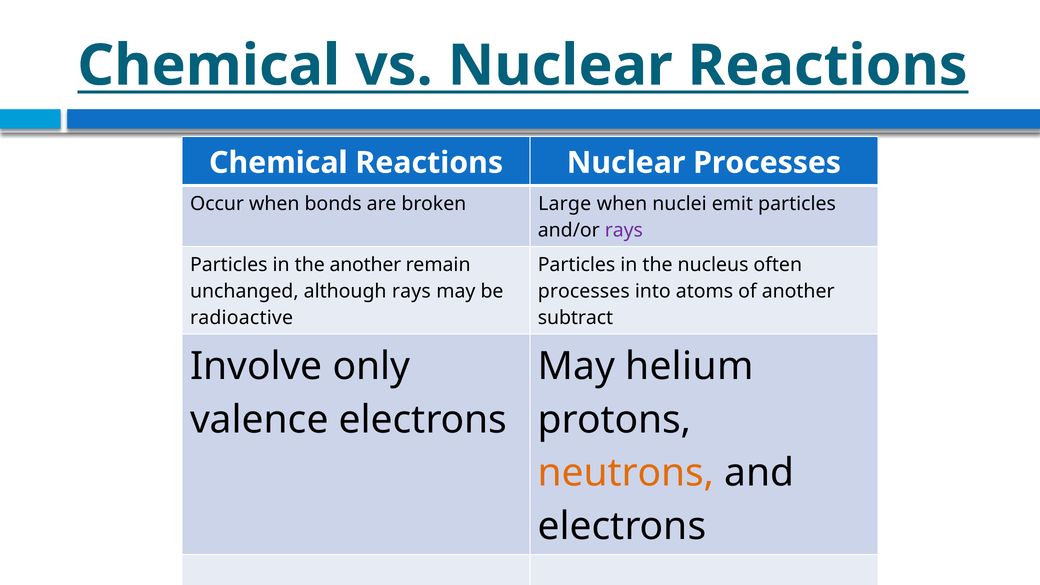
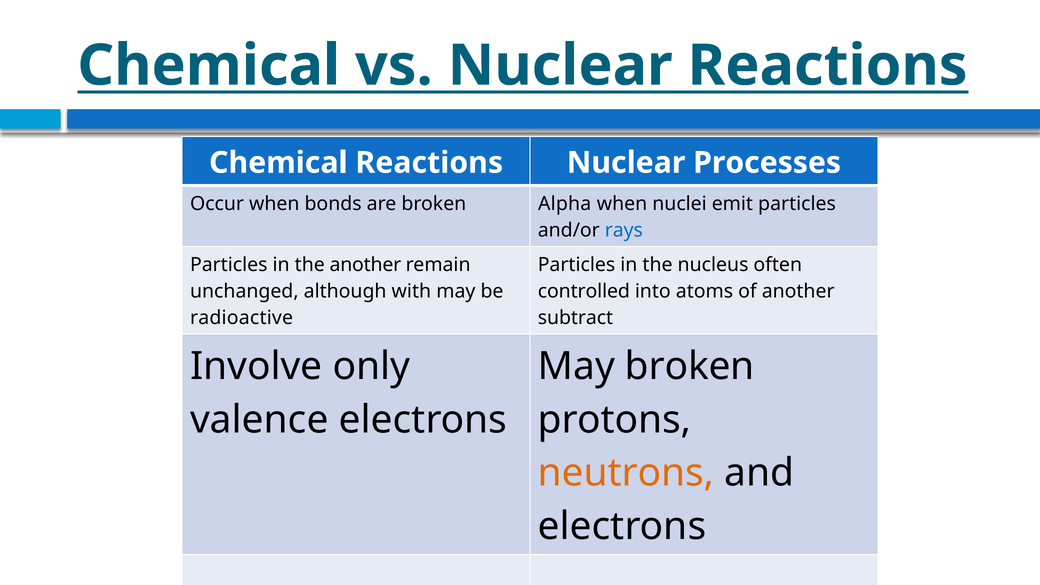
Large: Large -> Alpha
rays at (624, 230) colour: purple -> blue
although rays: rays -> with
processes at (584, 291): processes -> controlled
May helium: helium -> broken
